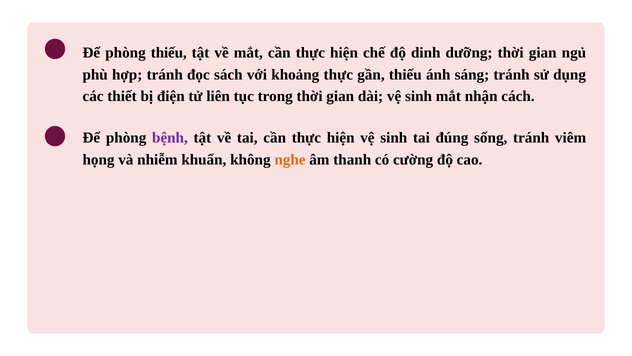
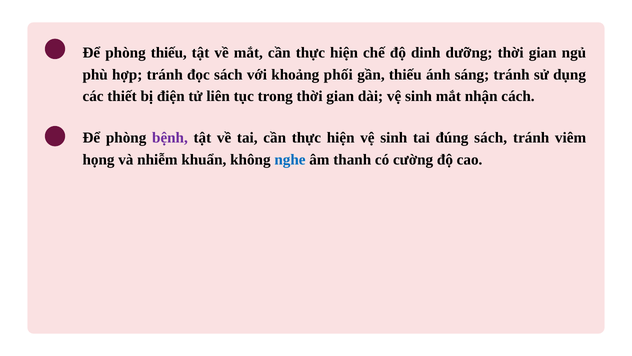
khoảng thực: thực -> phối
đúng sống: sống -> sách
nghe colour: orange -> blue
